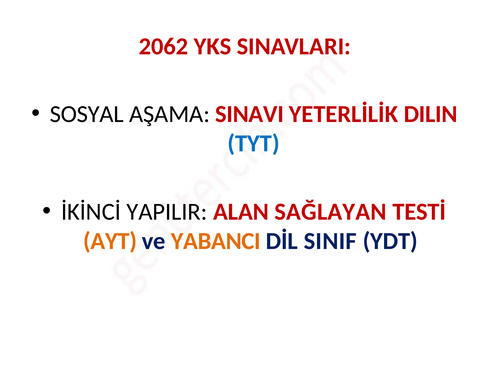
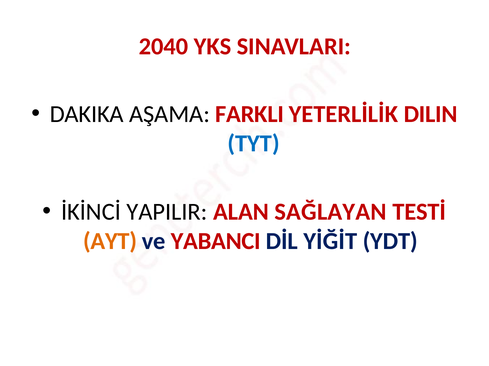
2062: 2062 -> 2040
SOSYAL: SOSYAL -> DAKIKA
SINAVI: SINAVI -> FARKLI
YABANCI colour: orange -> red
SINIF: SINIF -> YİĞİT
